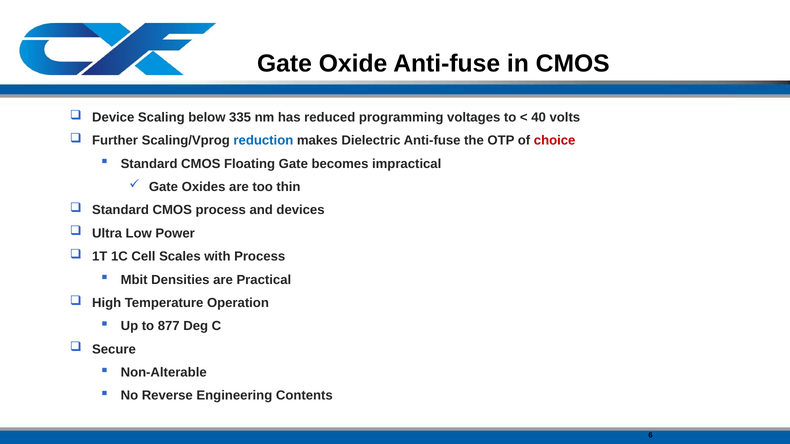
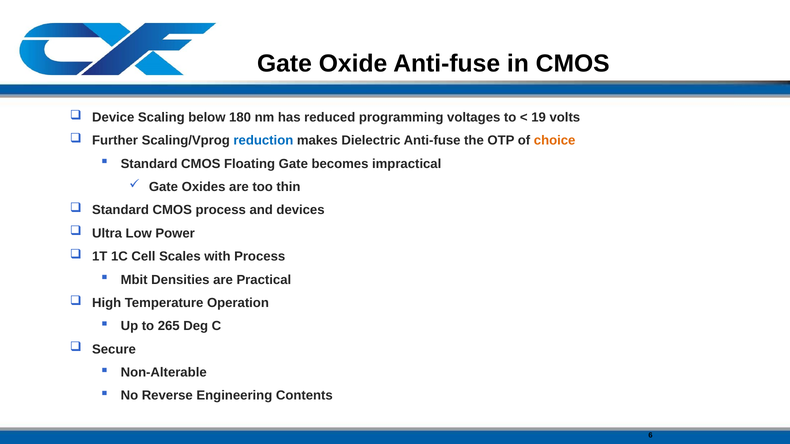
335: 335 -> 180
40: 40 -> 19
choice colour: red -> orange
877: 877 -> 265
